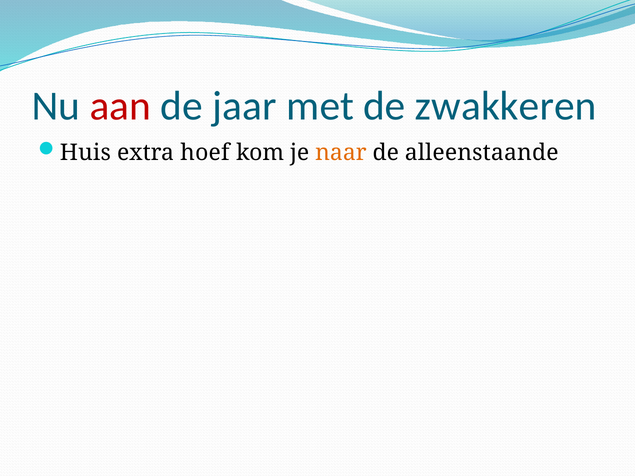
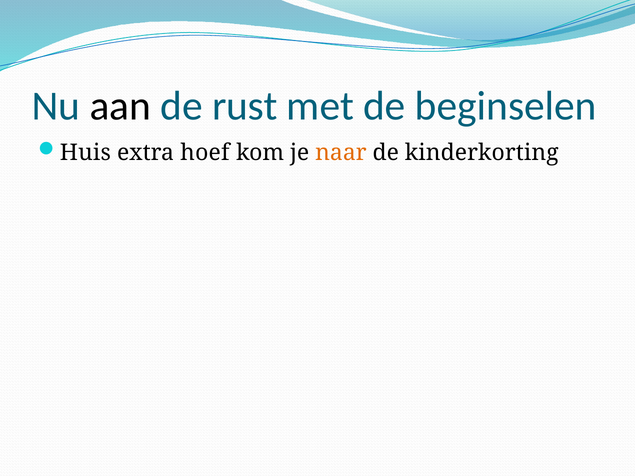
aan colour: red -> black
jaar: jaar -> rust
zwakkeren: zwakkeren -> beginselen
alleenstaande: alleenstaande -> kinderkorting
